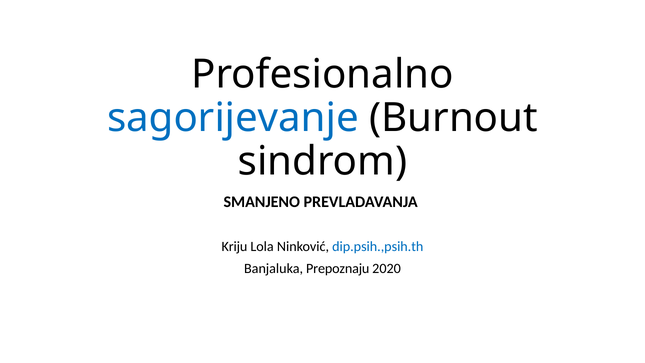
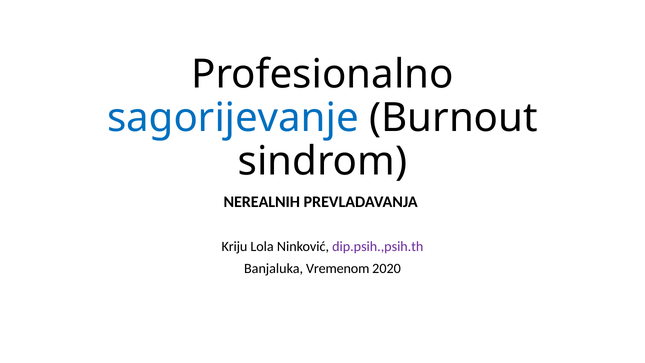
SMANJENO: SMANJENO -> NEREALNIH
dip.psih.,psih.th colour: blue -> purple
Prepoznaju: Prepoznaju -> Vremenom
